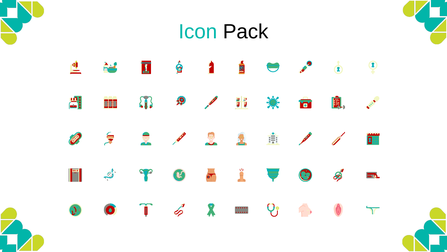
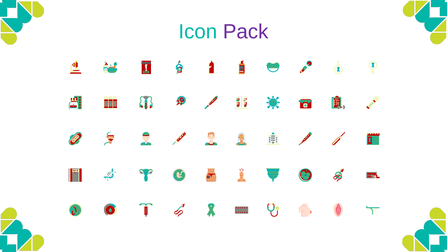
Pack colour: black -> purple
